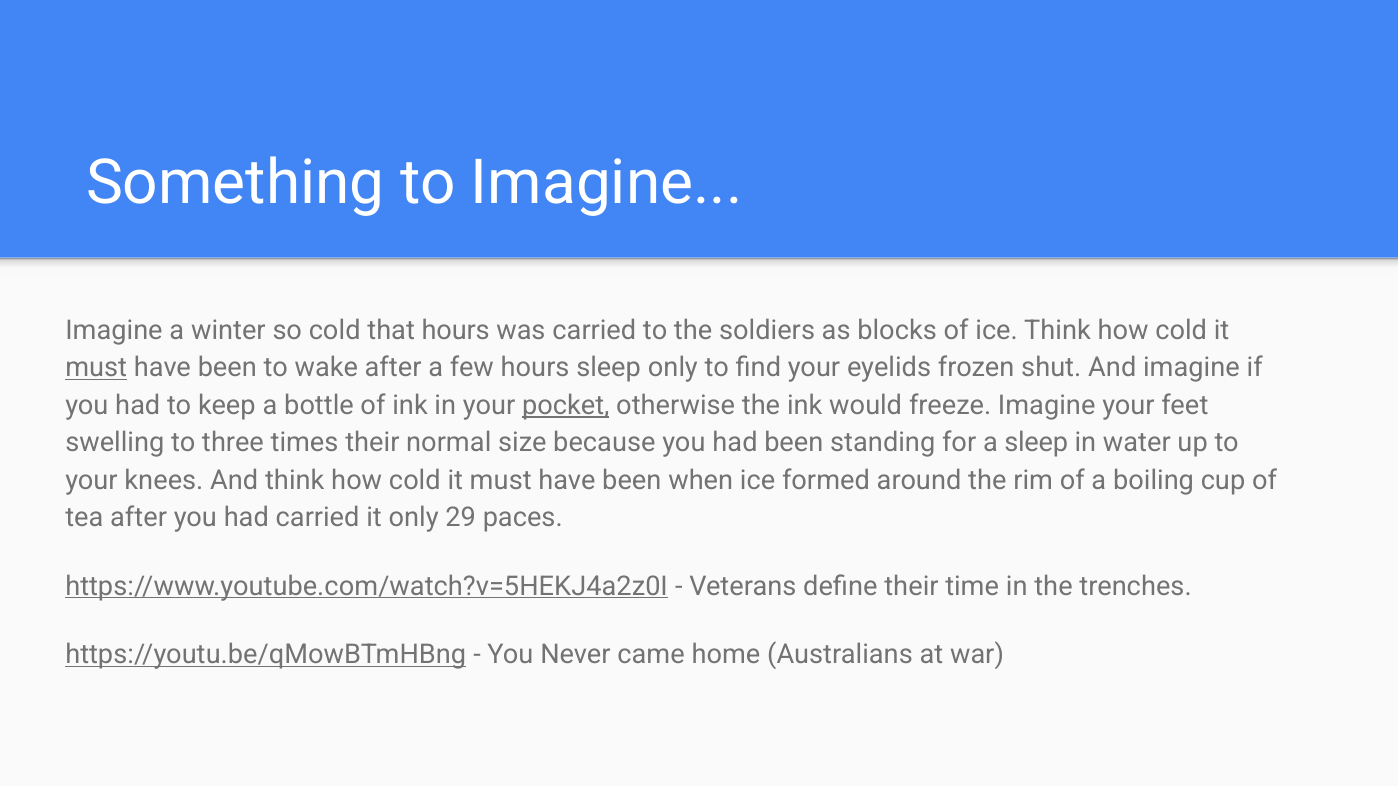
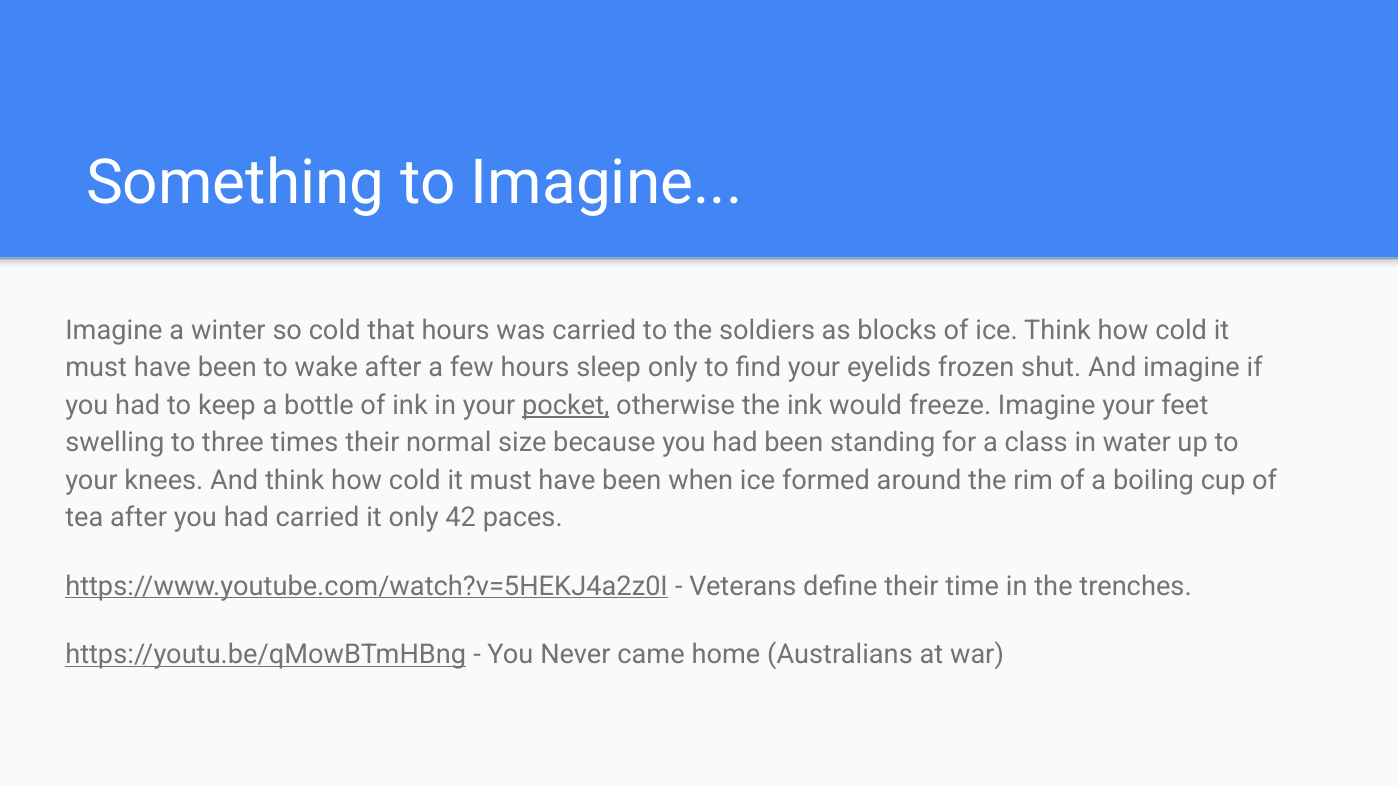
must at (96, 368) underline: present -> none
a sleep: sleep -> class
29: 29 -> 42
